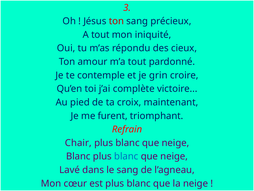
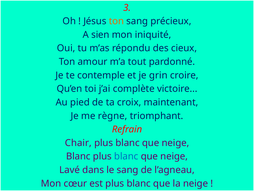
ton at (116, 21) colour: red -> orange
A tout: tout -> sien
furent: furent -> règne
